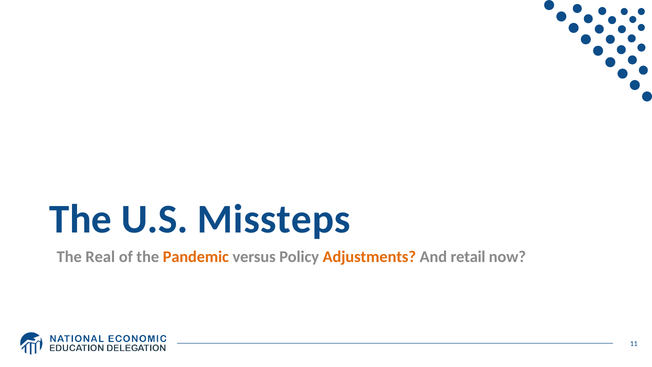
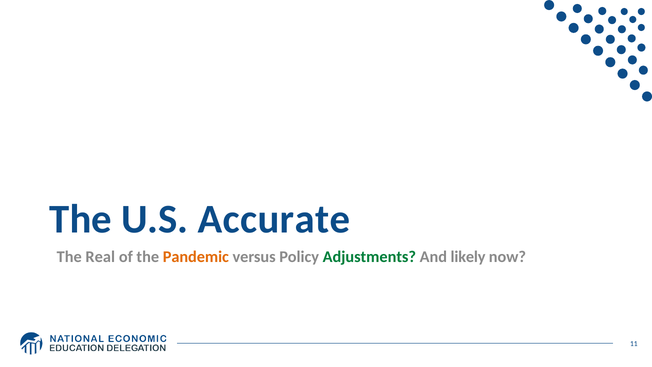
Missteps: Missteps -> Accurate
Adjustments colour: orange -> green
retail: retail -> likely
